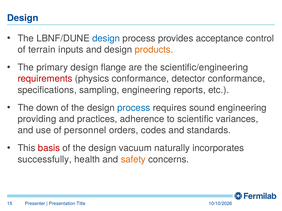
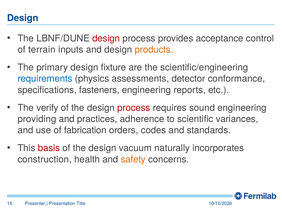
design at (106, 38) colour: blue -> red
flange: flange -> fixture
requirements colour: red -> blue
physics conformance: conformance -> assessments
sampling: sampling -> fasteners
down: down -> verify
process at (134, 108) colour: blue -> red
personnel: personnel -> fabrication
successfully: successfully -> construction
